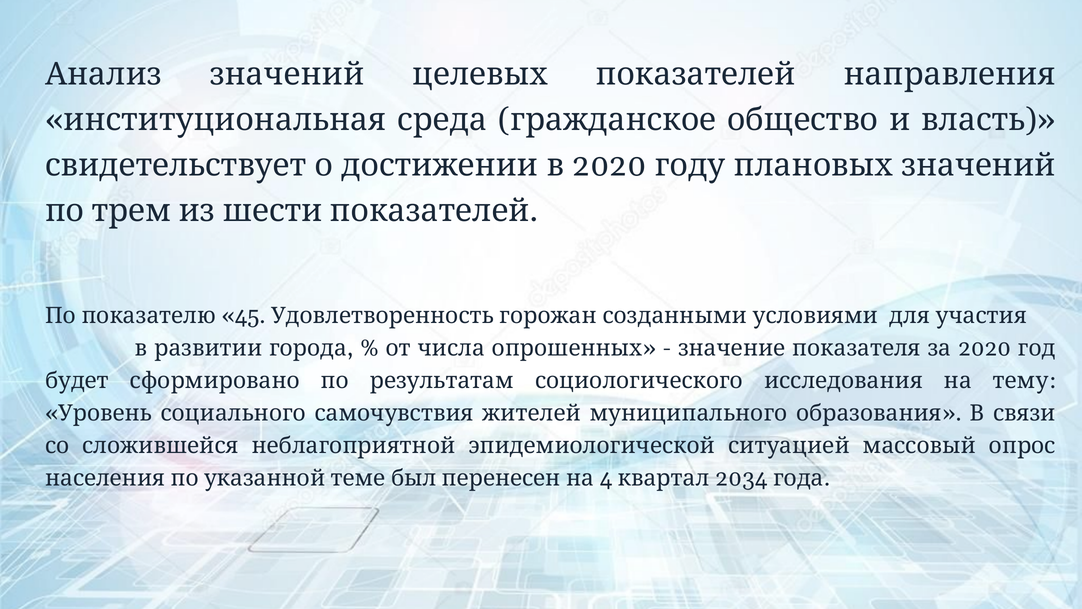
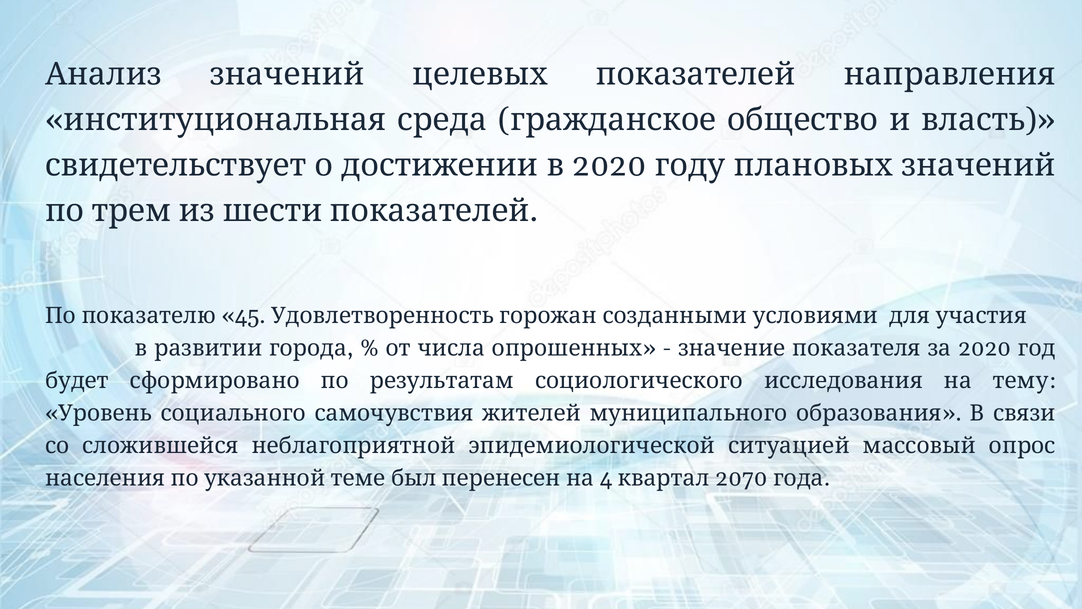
2034: 2034 -> 2070
